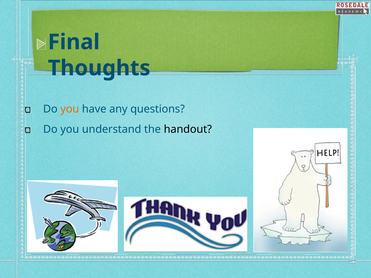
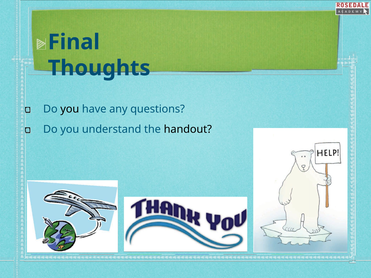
you at (70, 109) colour: orange -> black
